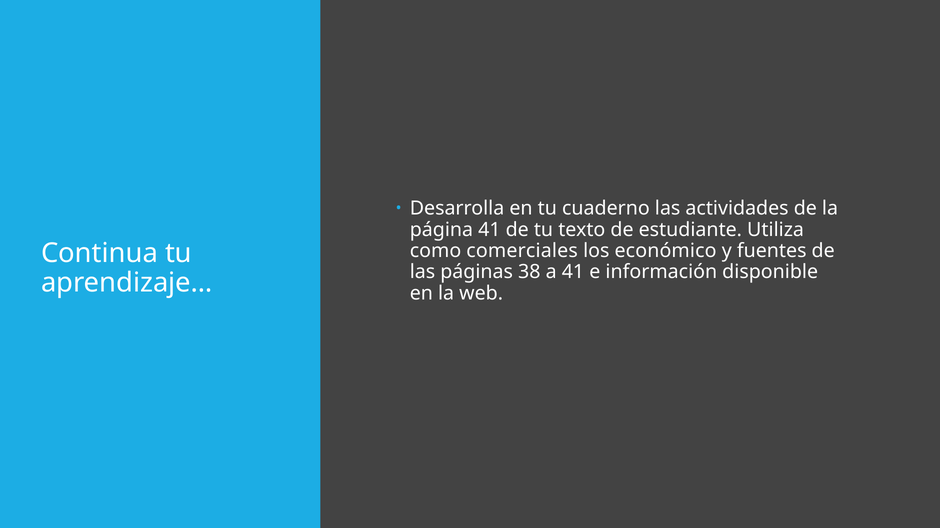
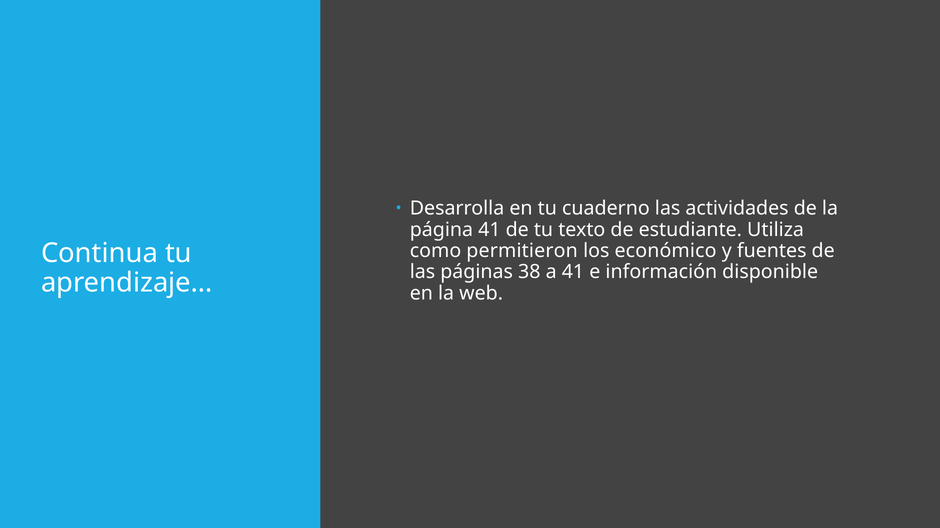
comerciales: comerciales -> permitieron
